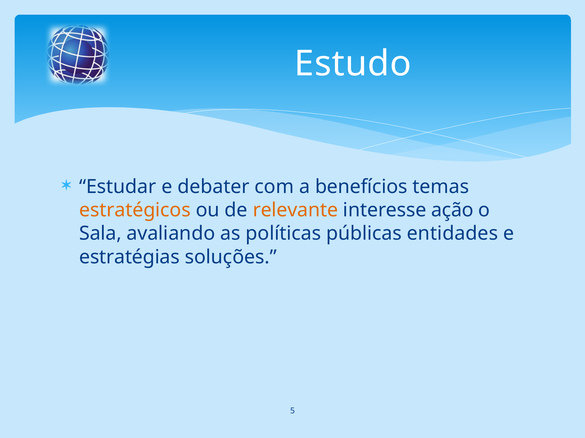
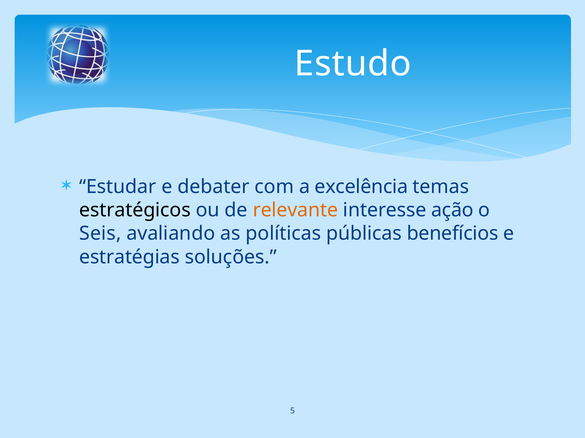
benefícios: benefícios -> excelência
estratégicos colour: orange -> black
Sala: Sala -> Seis
entidades: entidades -> benefícios
